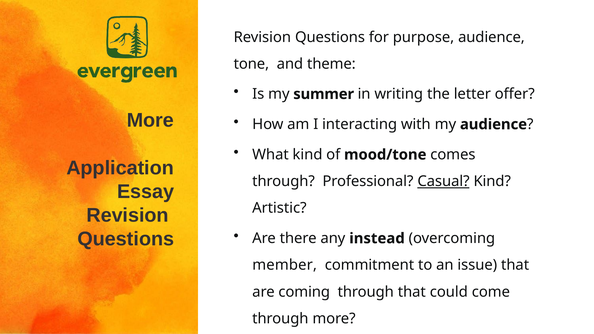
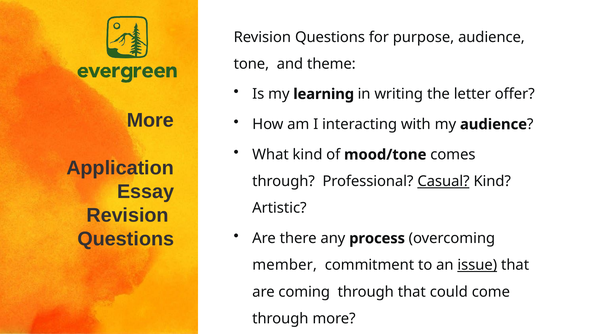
summer: summer -> learning
instead: instead -> process
issue underline: none -> present
